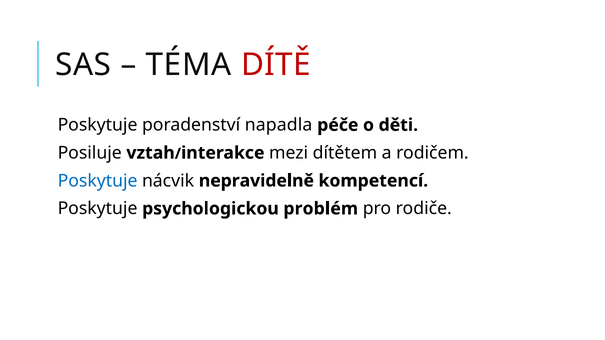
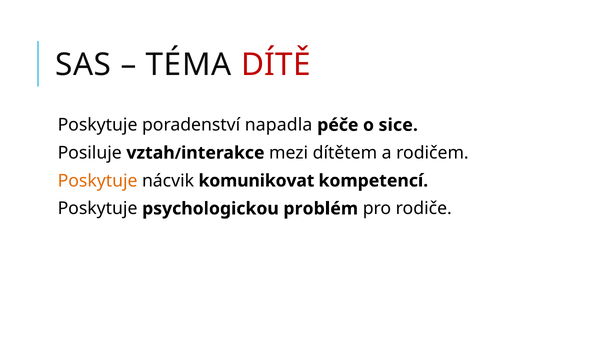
děti: děti -> sice
Poskytuje at (98, 181) colour: blue -> orange
nepravidelně: nepravidelně -> komunikovat
